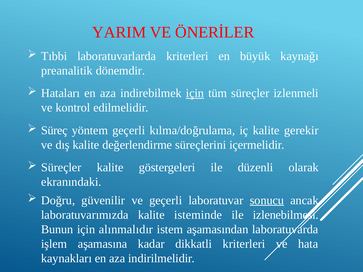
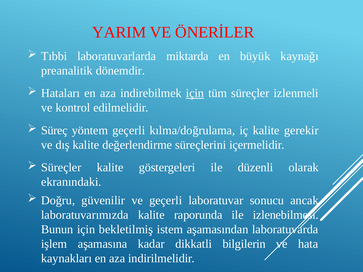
laboratuvarlarda kriterleri: kriterleri -> miktarda
sonucu underline: present -> none
isteminde: isteminde -> raporunda
alınmalıdır: alınmalıdır -> bekletilmiş
dikkatli kriterleri: kriterleri -> bilgilerin
